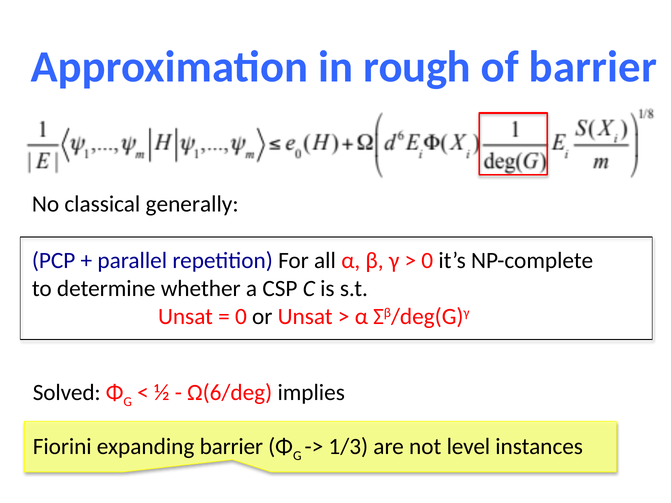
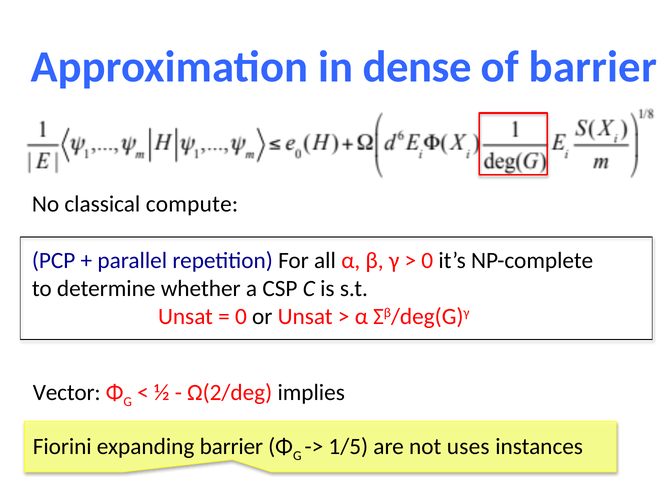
rough: rough -> dense
generally: generally -> compute
Solved: Solved -> Vector
Ω(6/deg: Ω(6/deg -> Ω(2/deg
1/3: 1/3 -> 1/5
level: level -> uses
